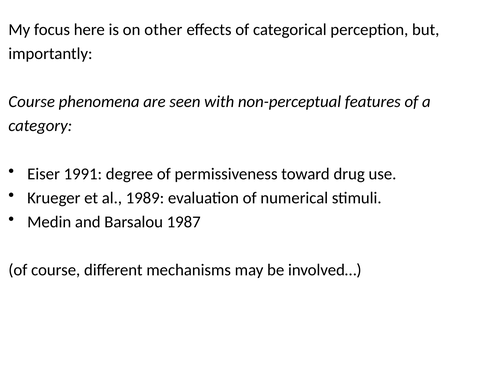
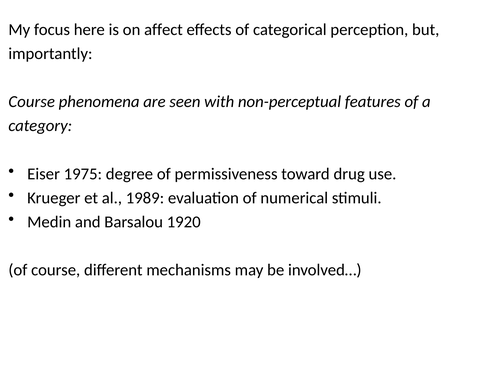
other: other -> affect
1991: 1991 -> 1975
1987: 1987 -> 1920
